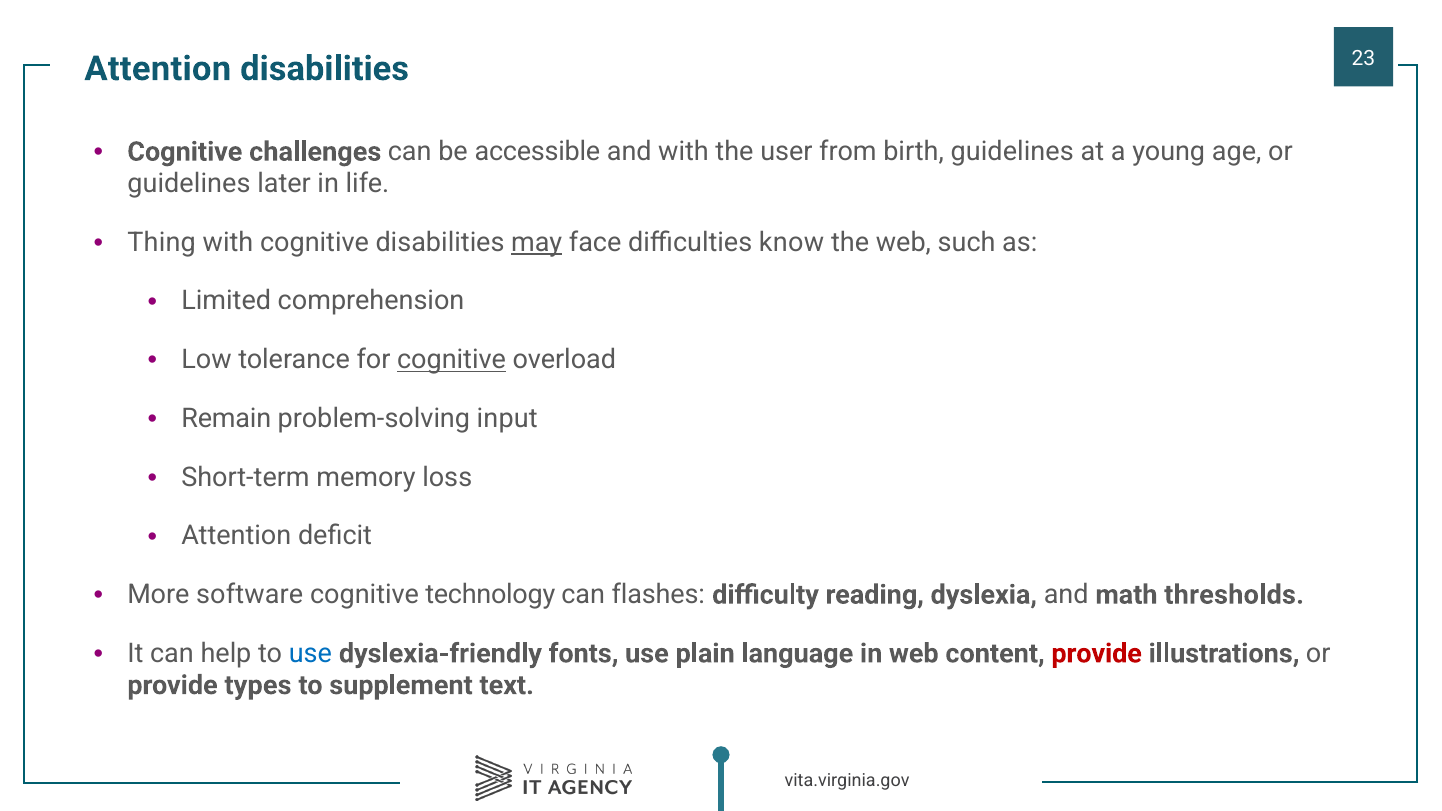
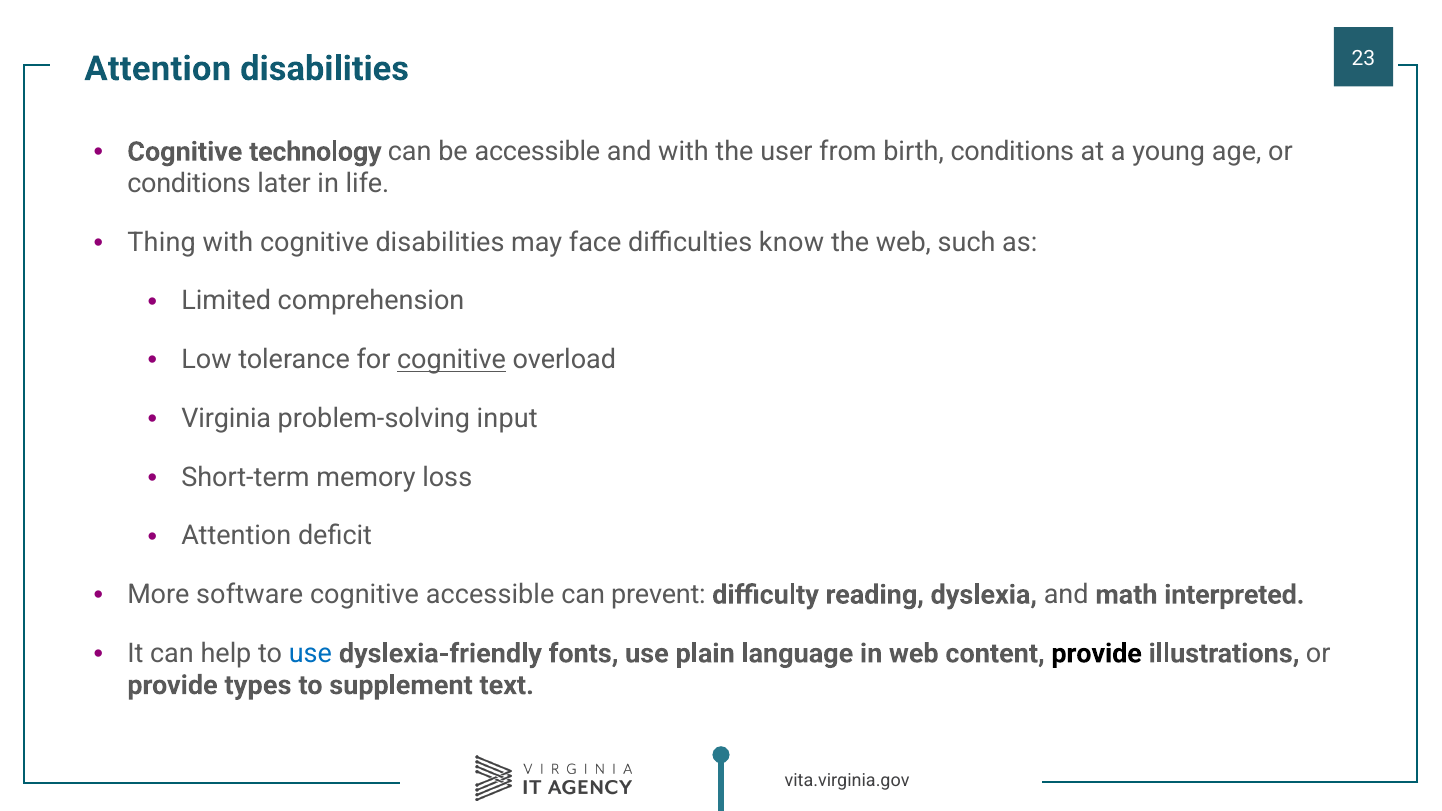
challenges: challenges -> technology
birth guidelines: guidelines -> conditions
guidelines at (189, 184): guidelines -> conditions
may underline: present -> none
Remain: Remain -> Virginia
cognitive technology: technology -> accessible
flashes: flashes -> prevent
thresholds: thresholds -> interpreted
provide at (1097, 654) colour: red -> black
